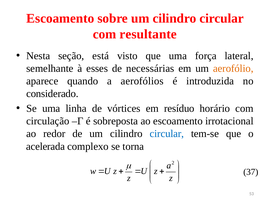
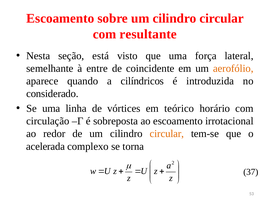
esses: esses -> entre
necessárias: necessárias -> coincidente
aerofólios: aerofólios -> cilíndricos
resíduo: resíduo -> teórico
circular at (167, 133) colour: blue -> orange
